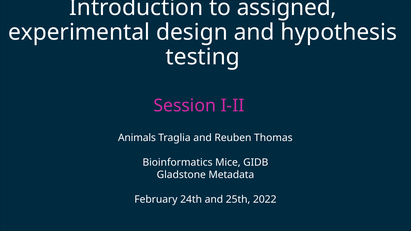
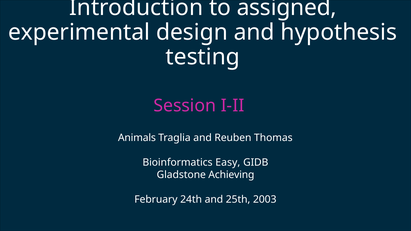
Mice: Mice -> Easy
Metadata: Metadata -> Achieving
2022: 2022 -> 2003
